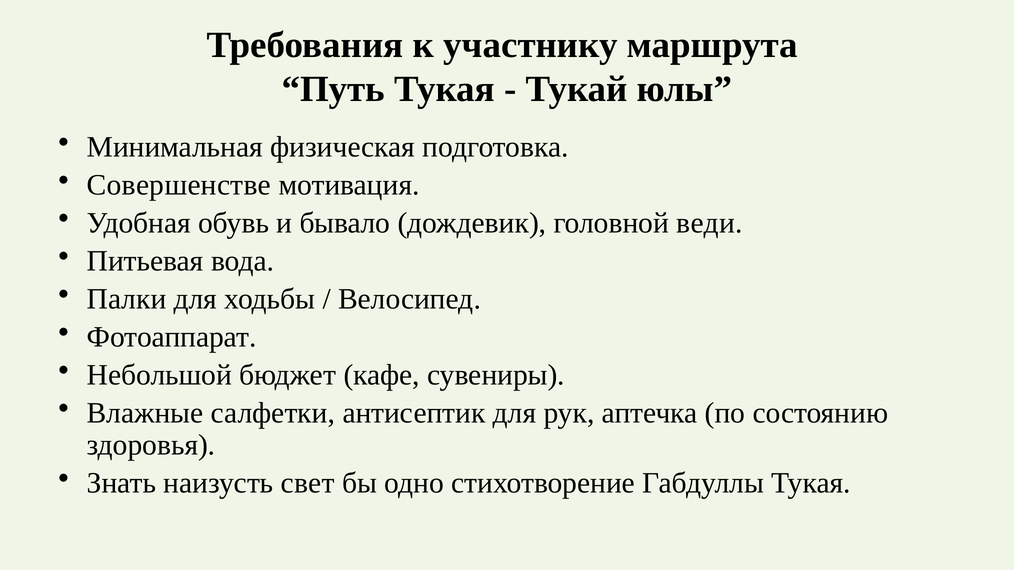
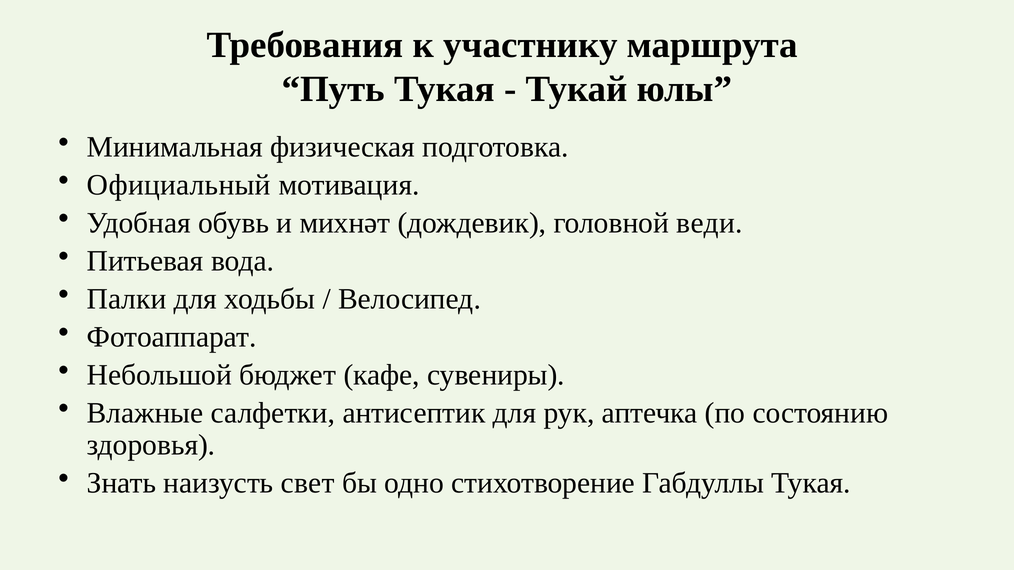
Совершенстве: Совершенстве -> Официальный
бывало: бывало -> михнәт
